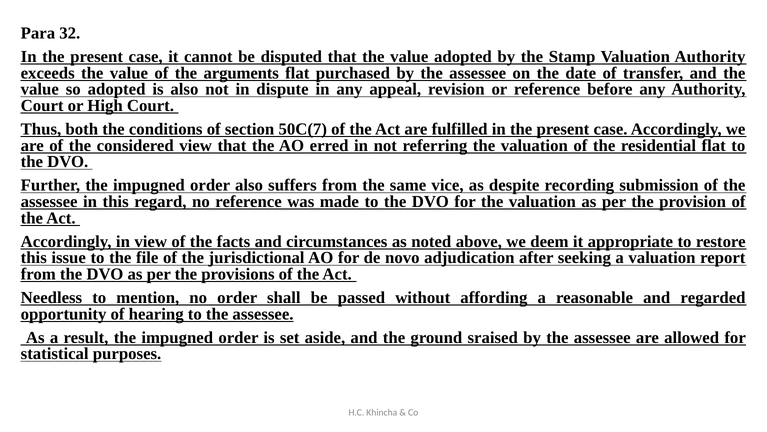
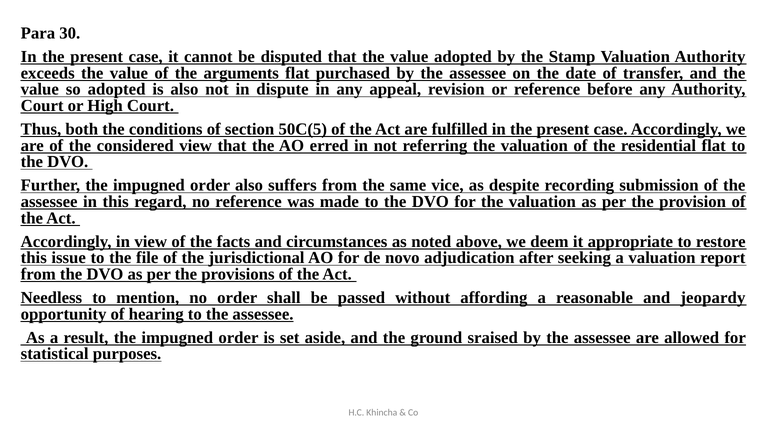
32: 32 -> 30
50C(7: 50C(7 -> 50C(5
regarded: regarded -> jeopardy
